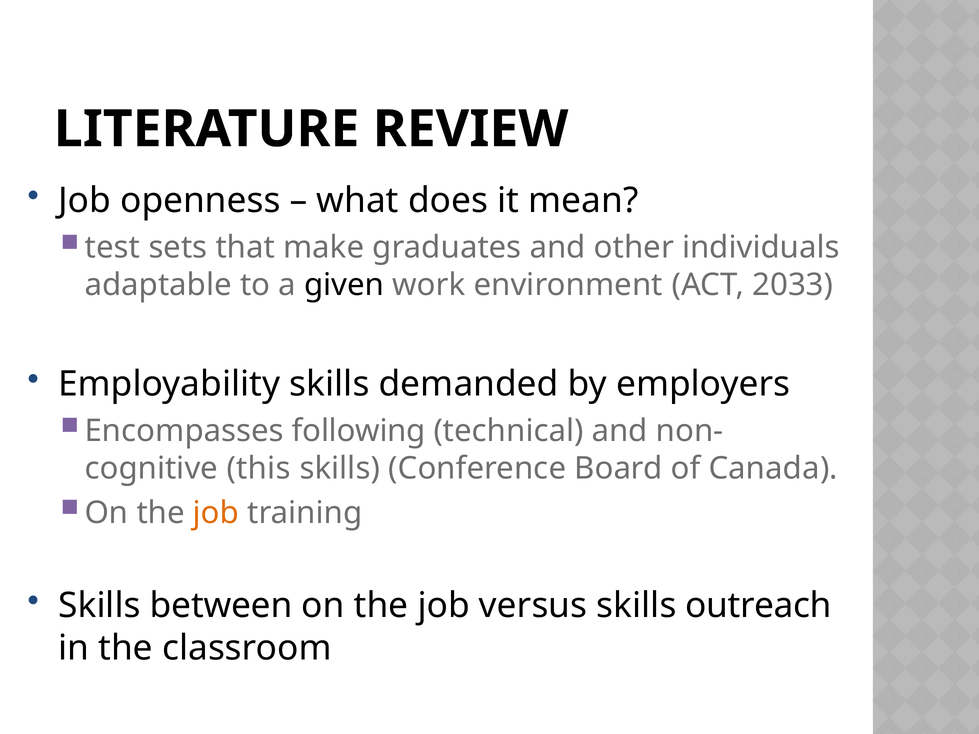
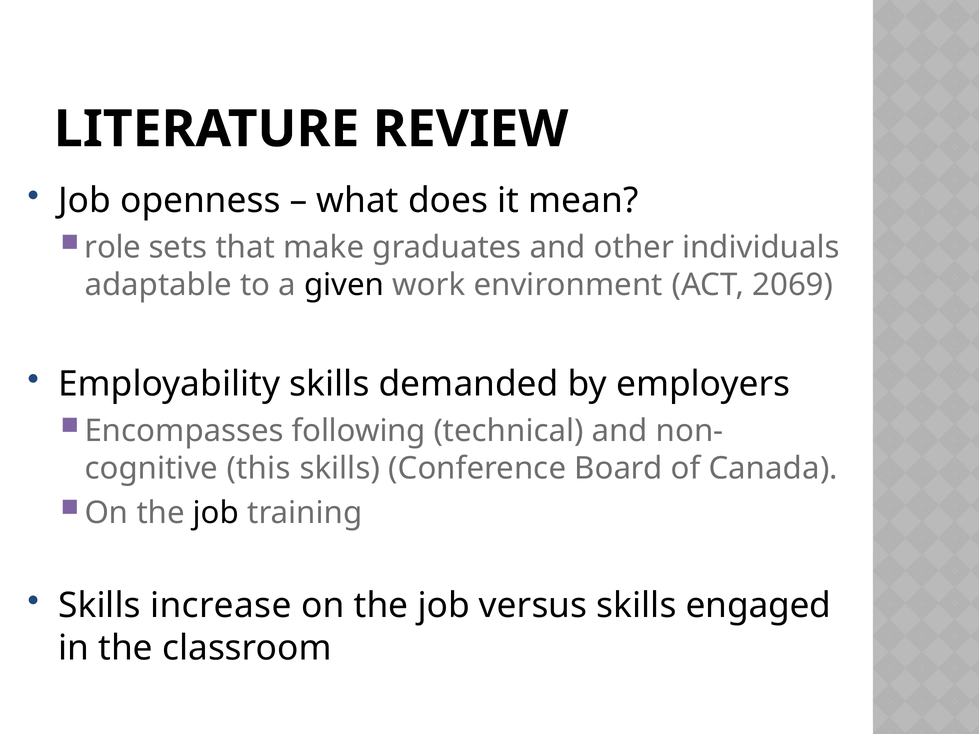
test: test -> role
2033: 2033 -> 2069
job at (216, 513) colour: orange -> black
between: between -> increase
outreach: outreach -> engaged
